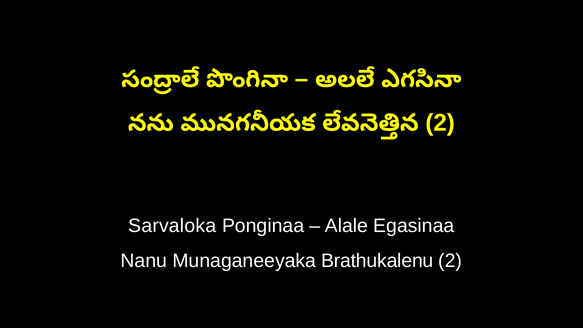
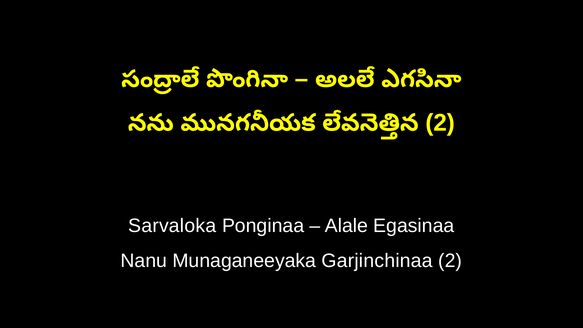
Brathukalenu: Brathukalenu -> Garjinchinaa
